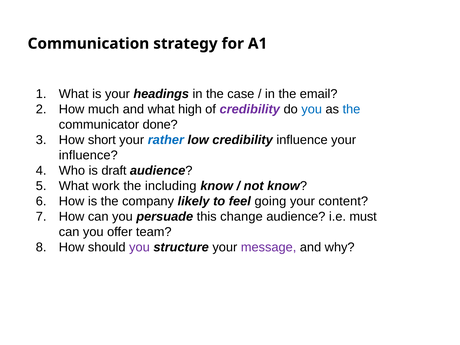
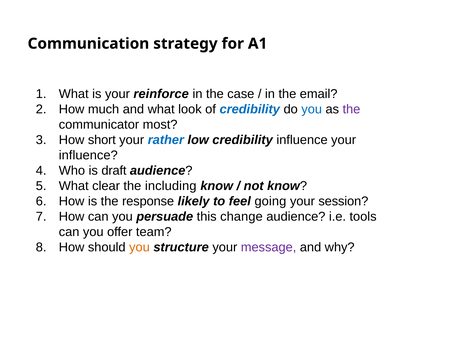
headings: headings -> reinforce
high: high -> look
credibility at (250, 109) colour: purple -> blue
the at (351, 109) colour: blue -> purple
done: done -> most
work: work -> clear
company: company -> response
content: content -> session
must: must -> tools
you at (139, 247) colour: purple -> orange
